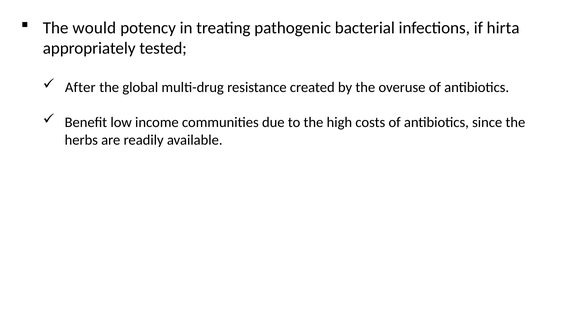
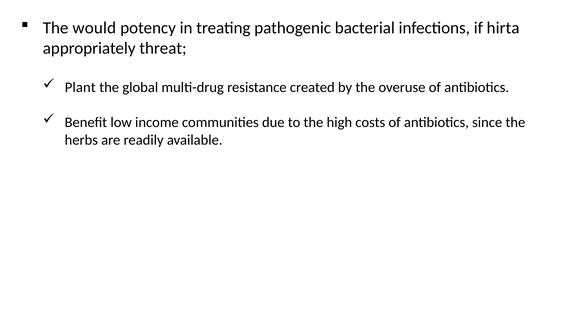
tested: tested -> threat
After: After -> Plant
